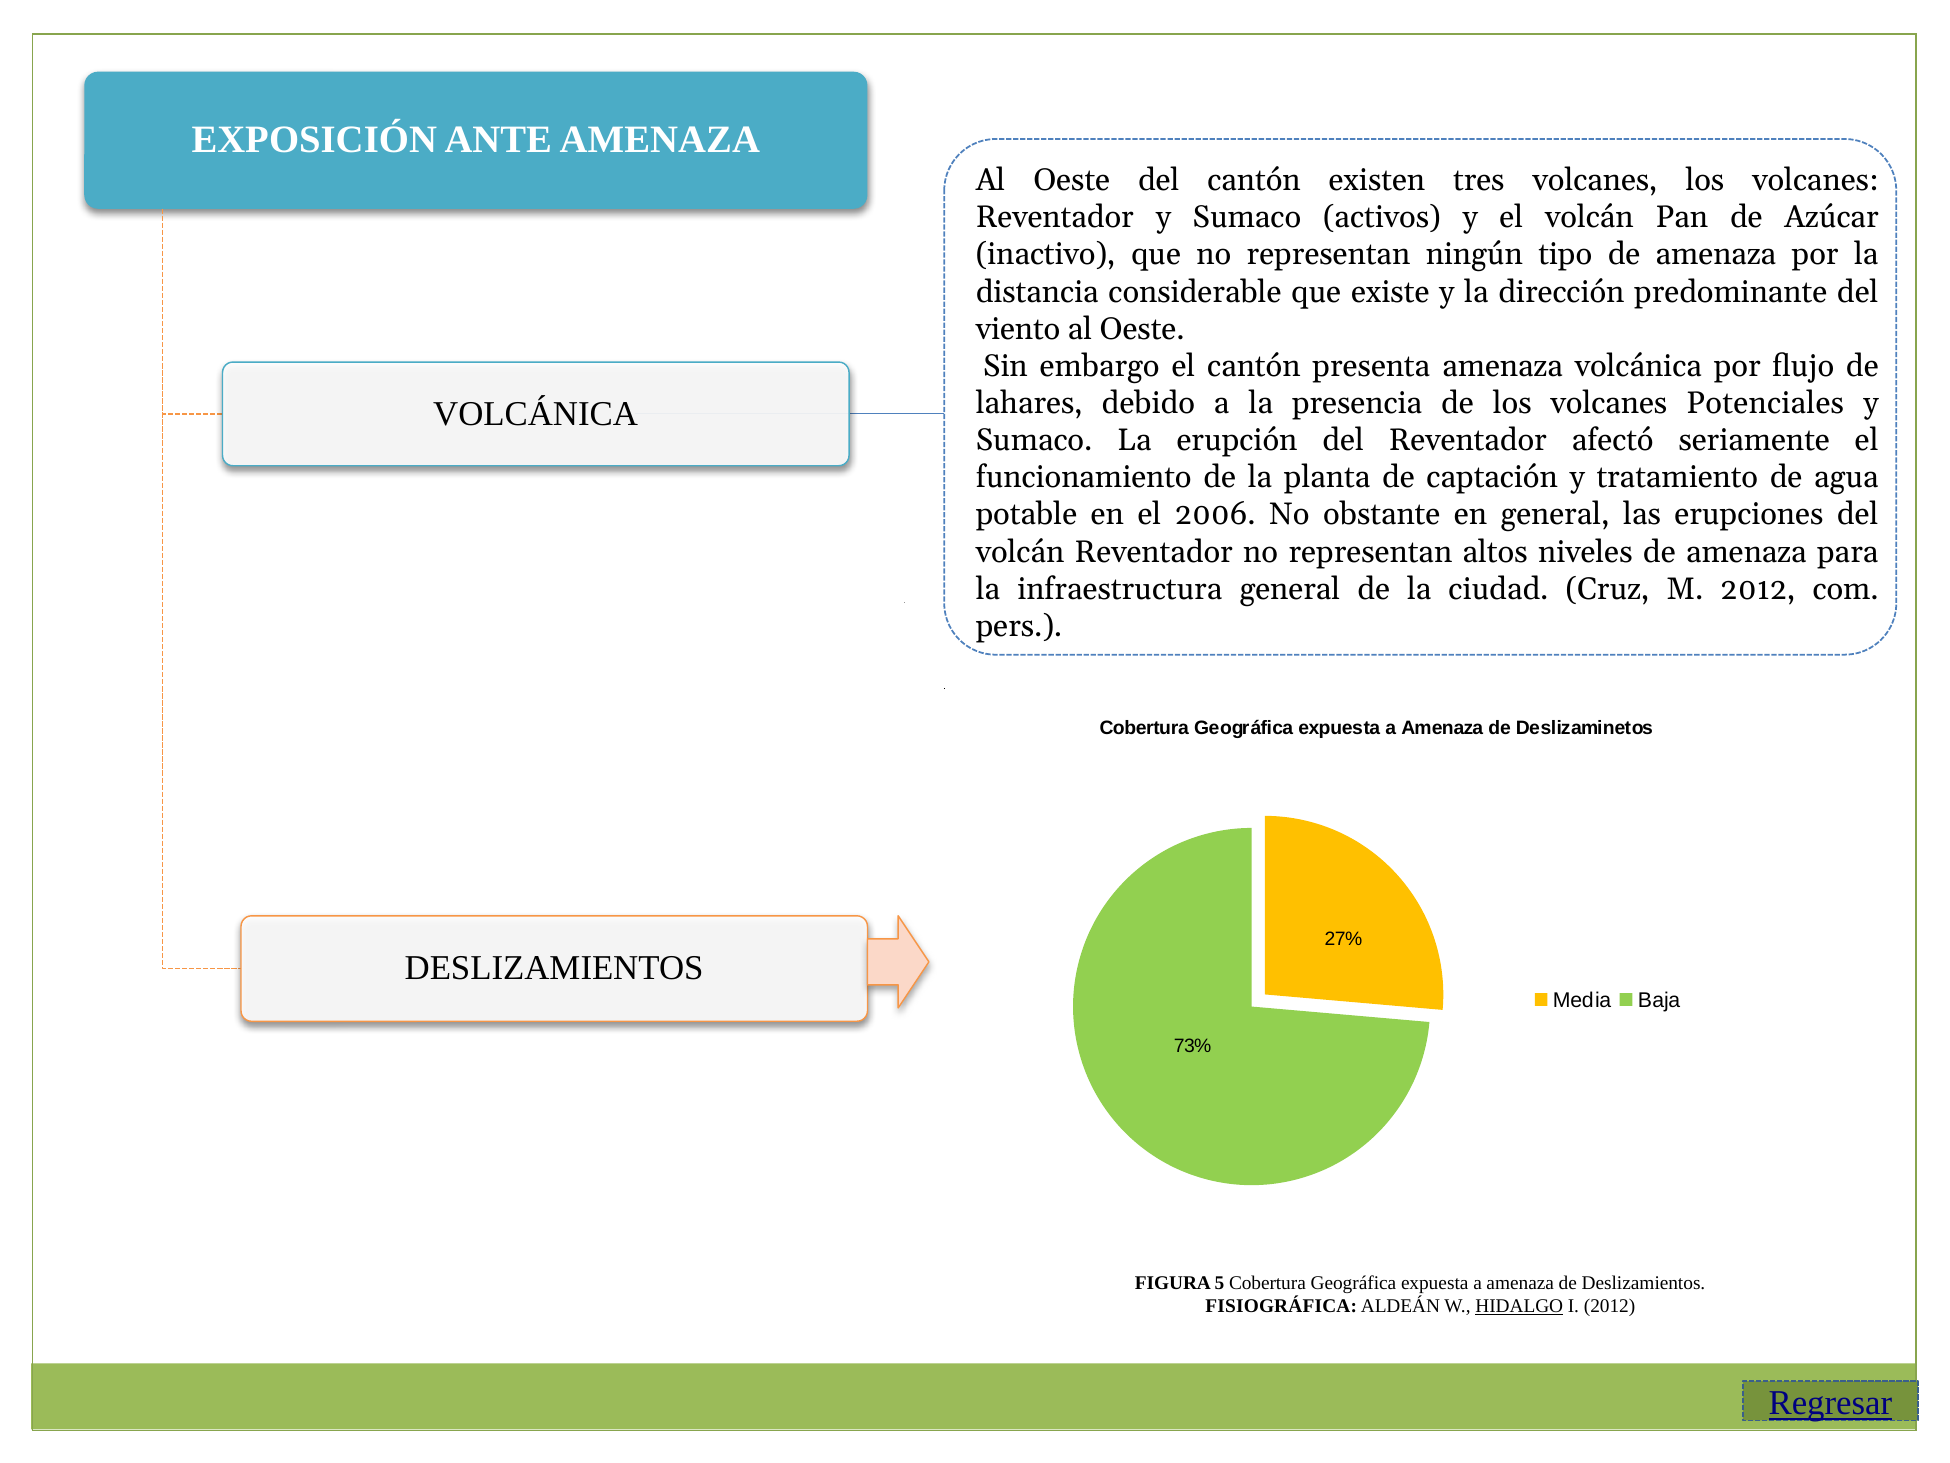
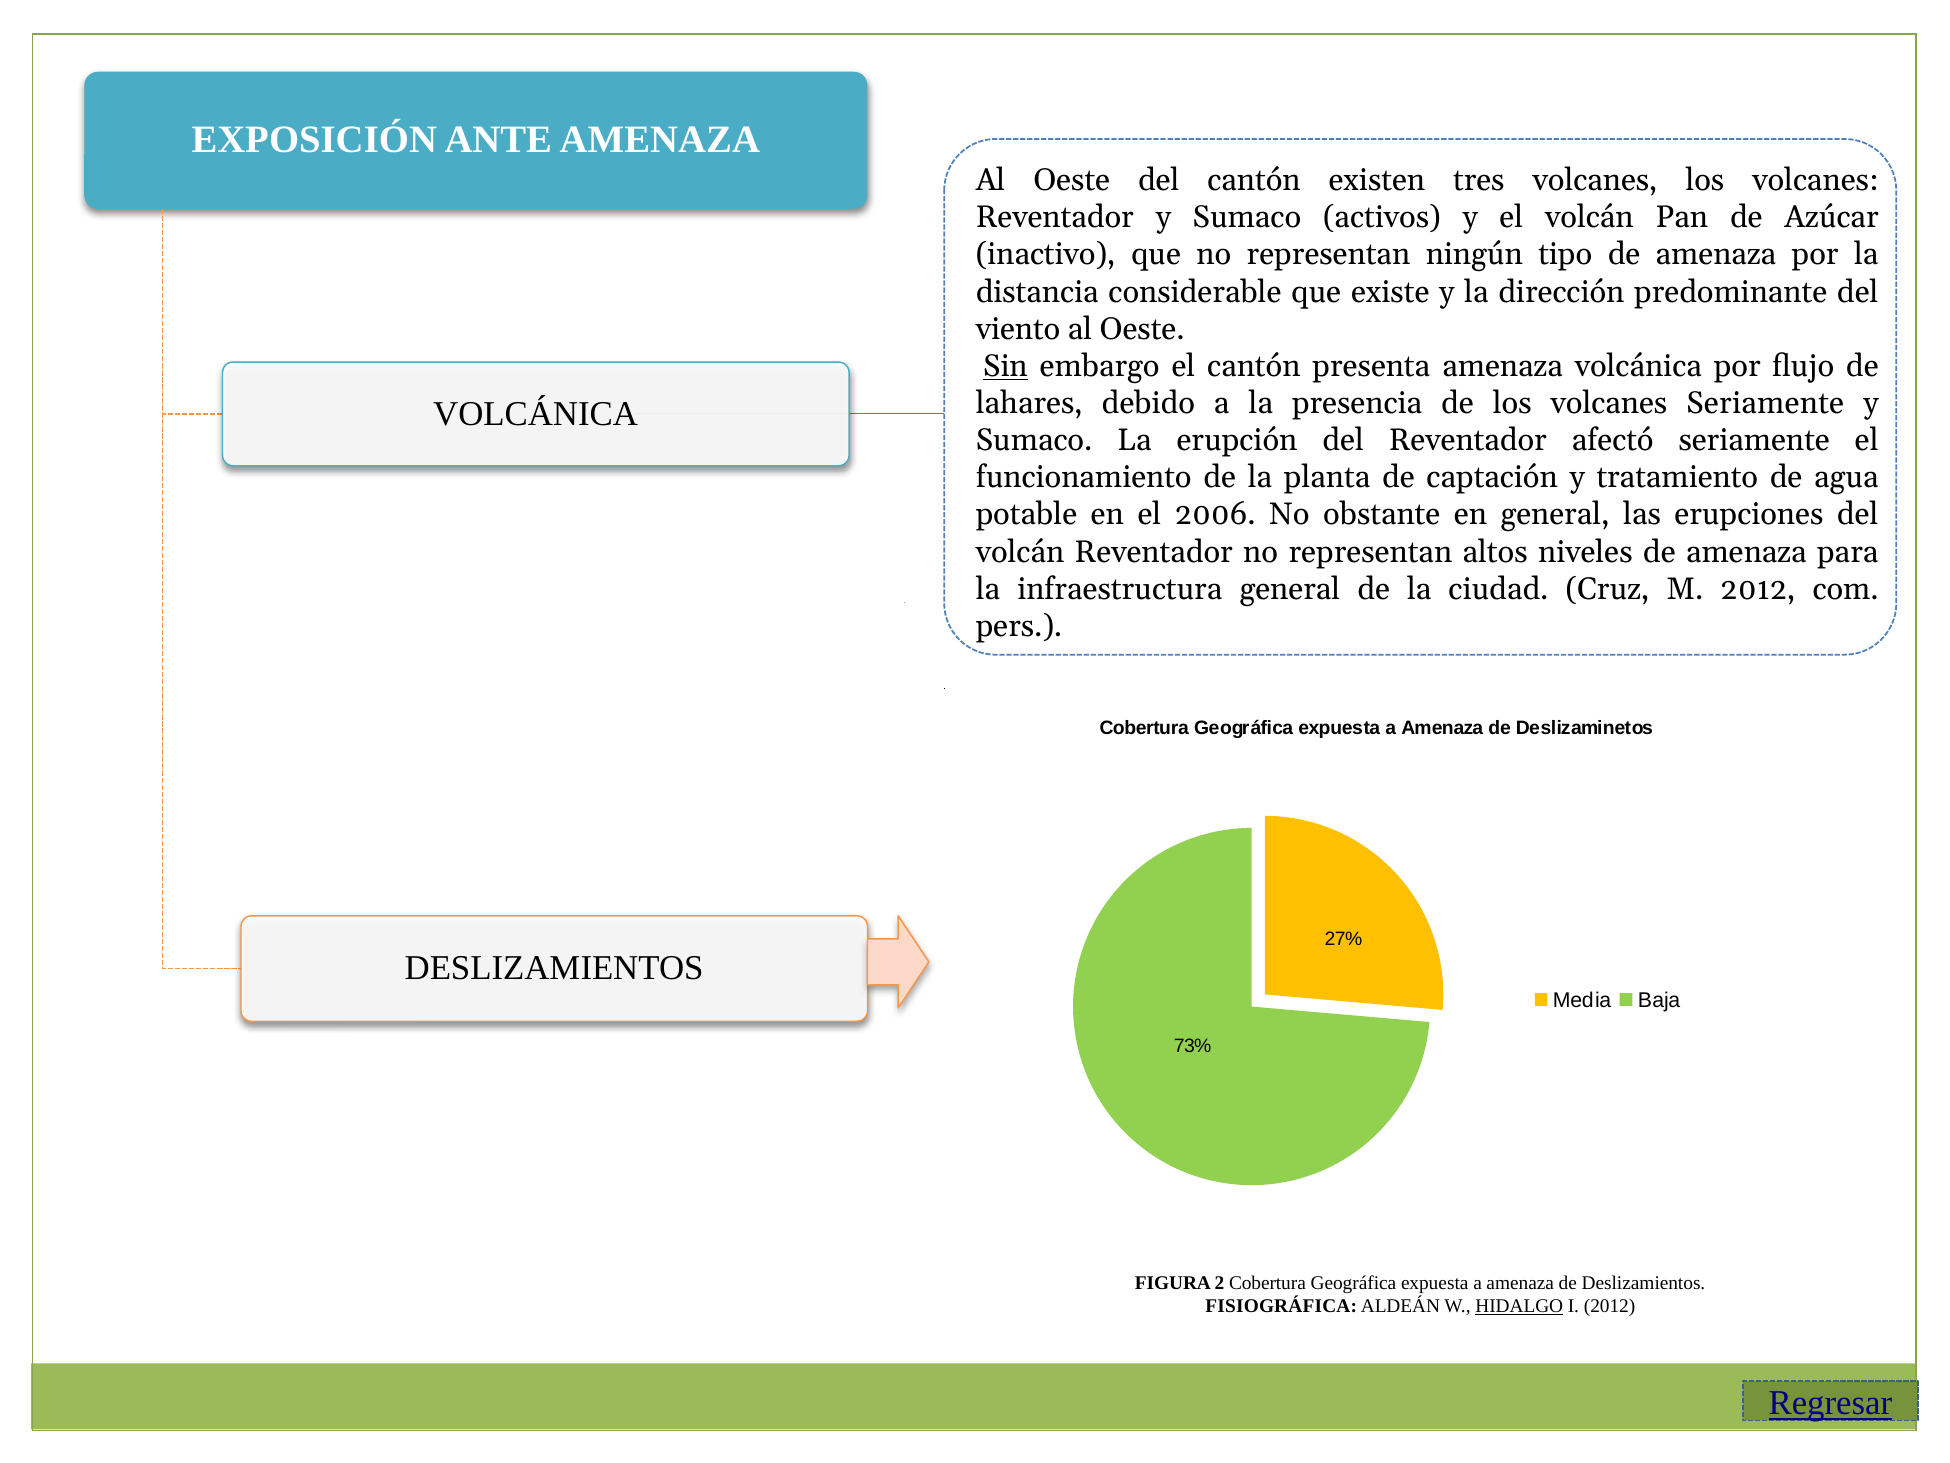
Sin underline: none -> present
volcanes Potenciales: Potenciales -> Seriamente
5: 5 -> 2
